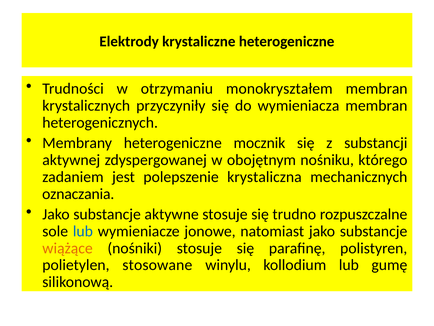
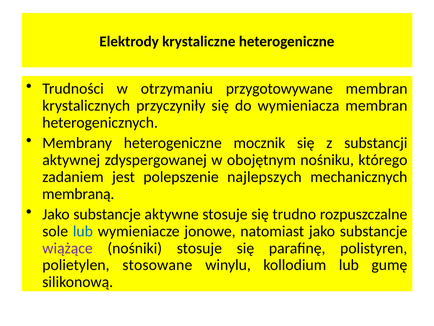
monokryształem: monokryształem -> przygotowywane
krystaliczna: krystaliczna -> najlepszych
oznaczania: oznaczania -> membraną
wiążące colour: orange -> purple
